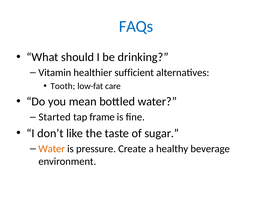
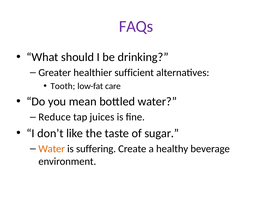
FAQs colour: blue -> purple
Vitamin: Vitamin -> Greater
Started: Started -> Reduce
frame: frame -> juices
pressure: pressure -> suffering
